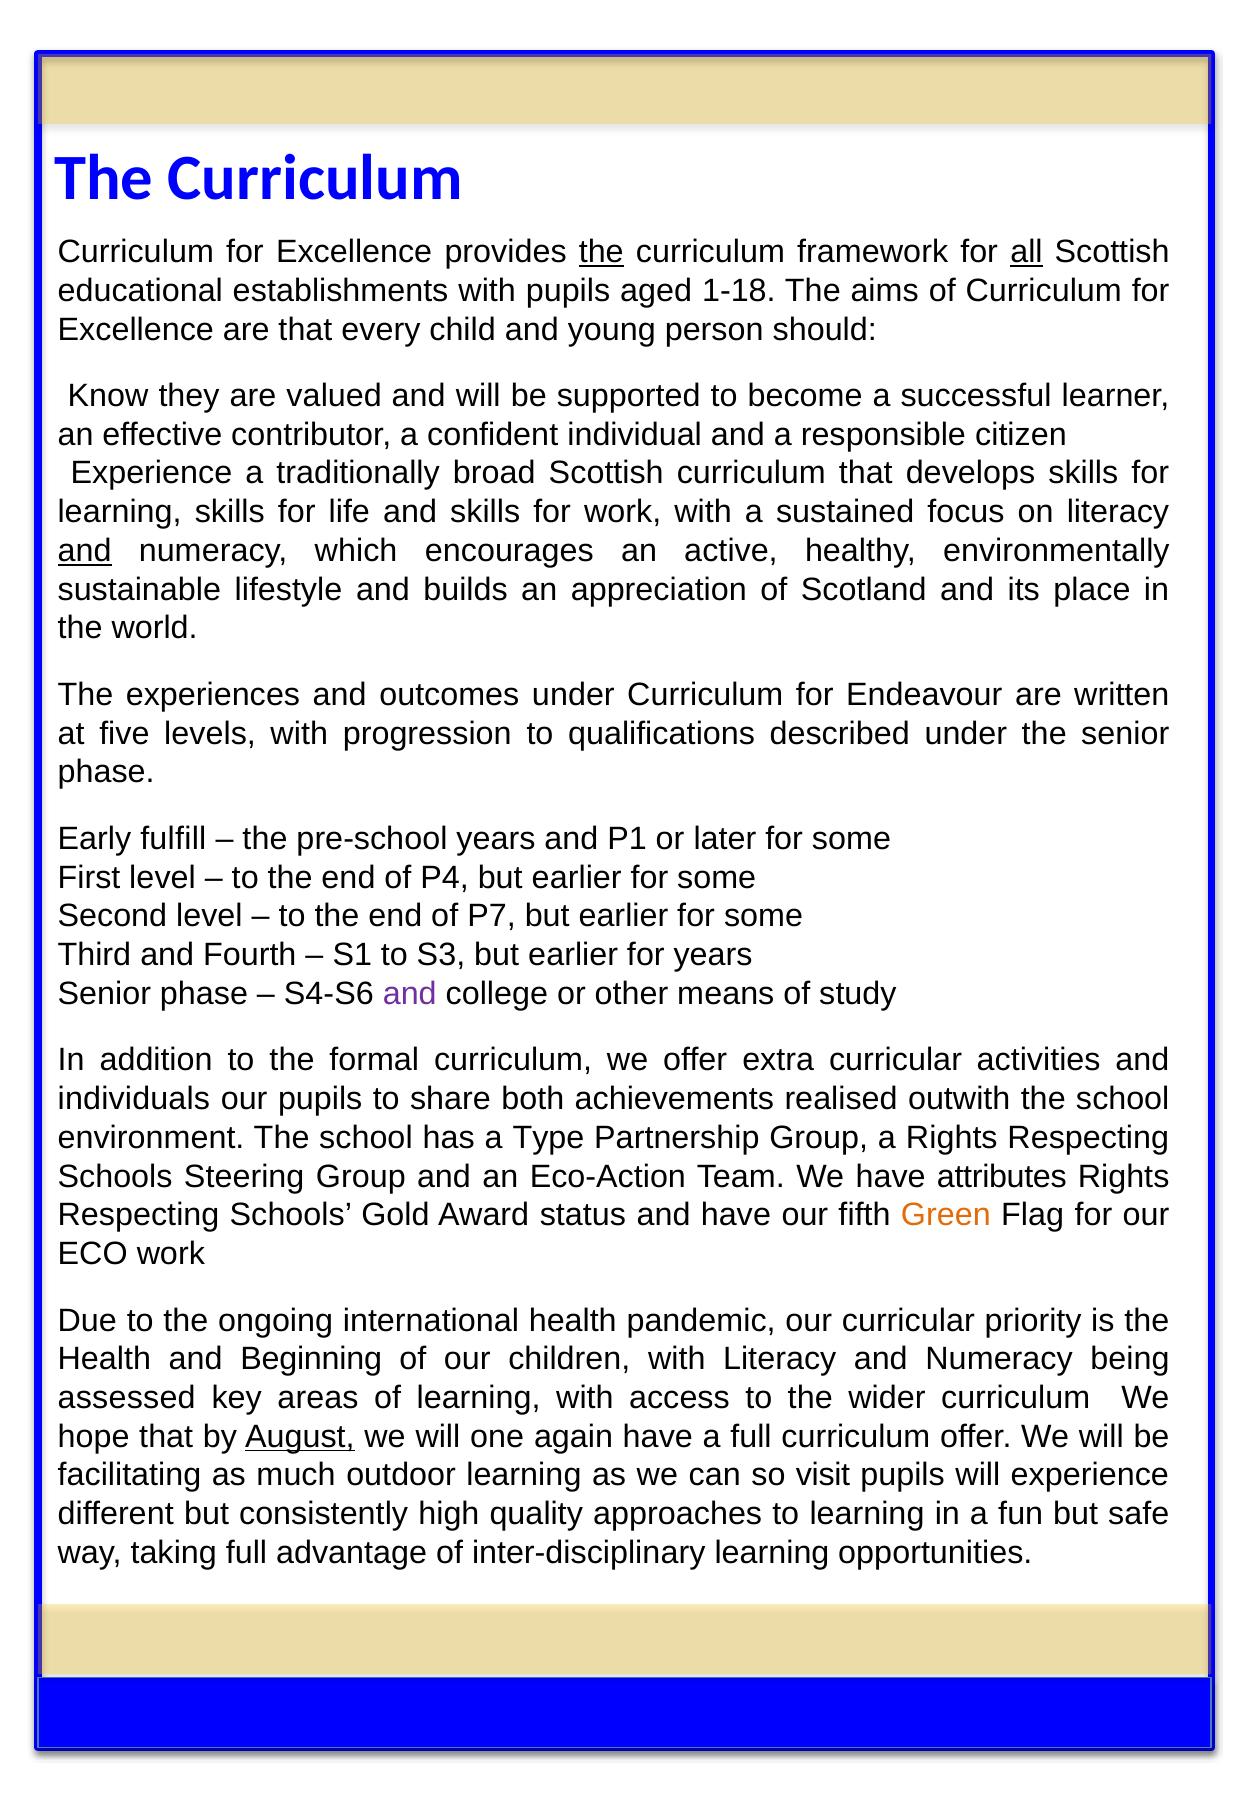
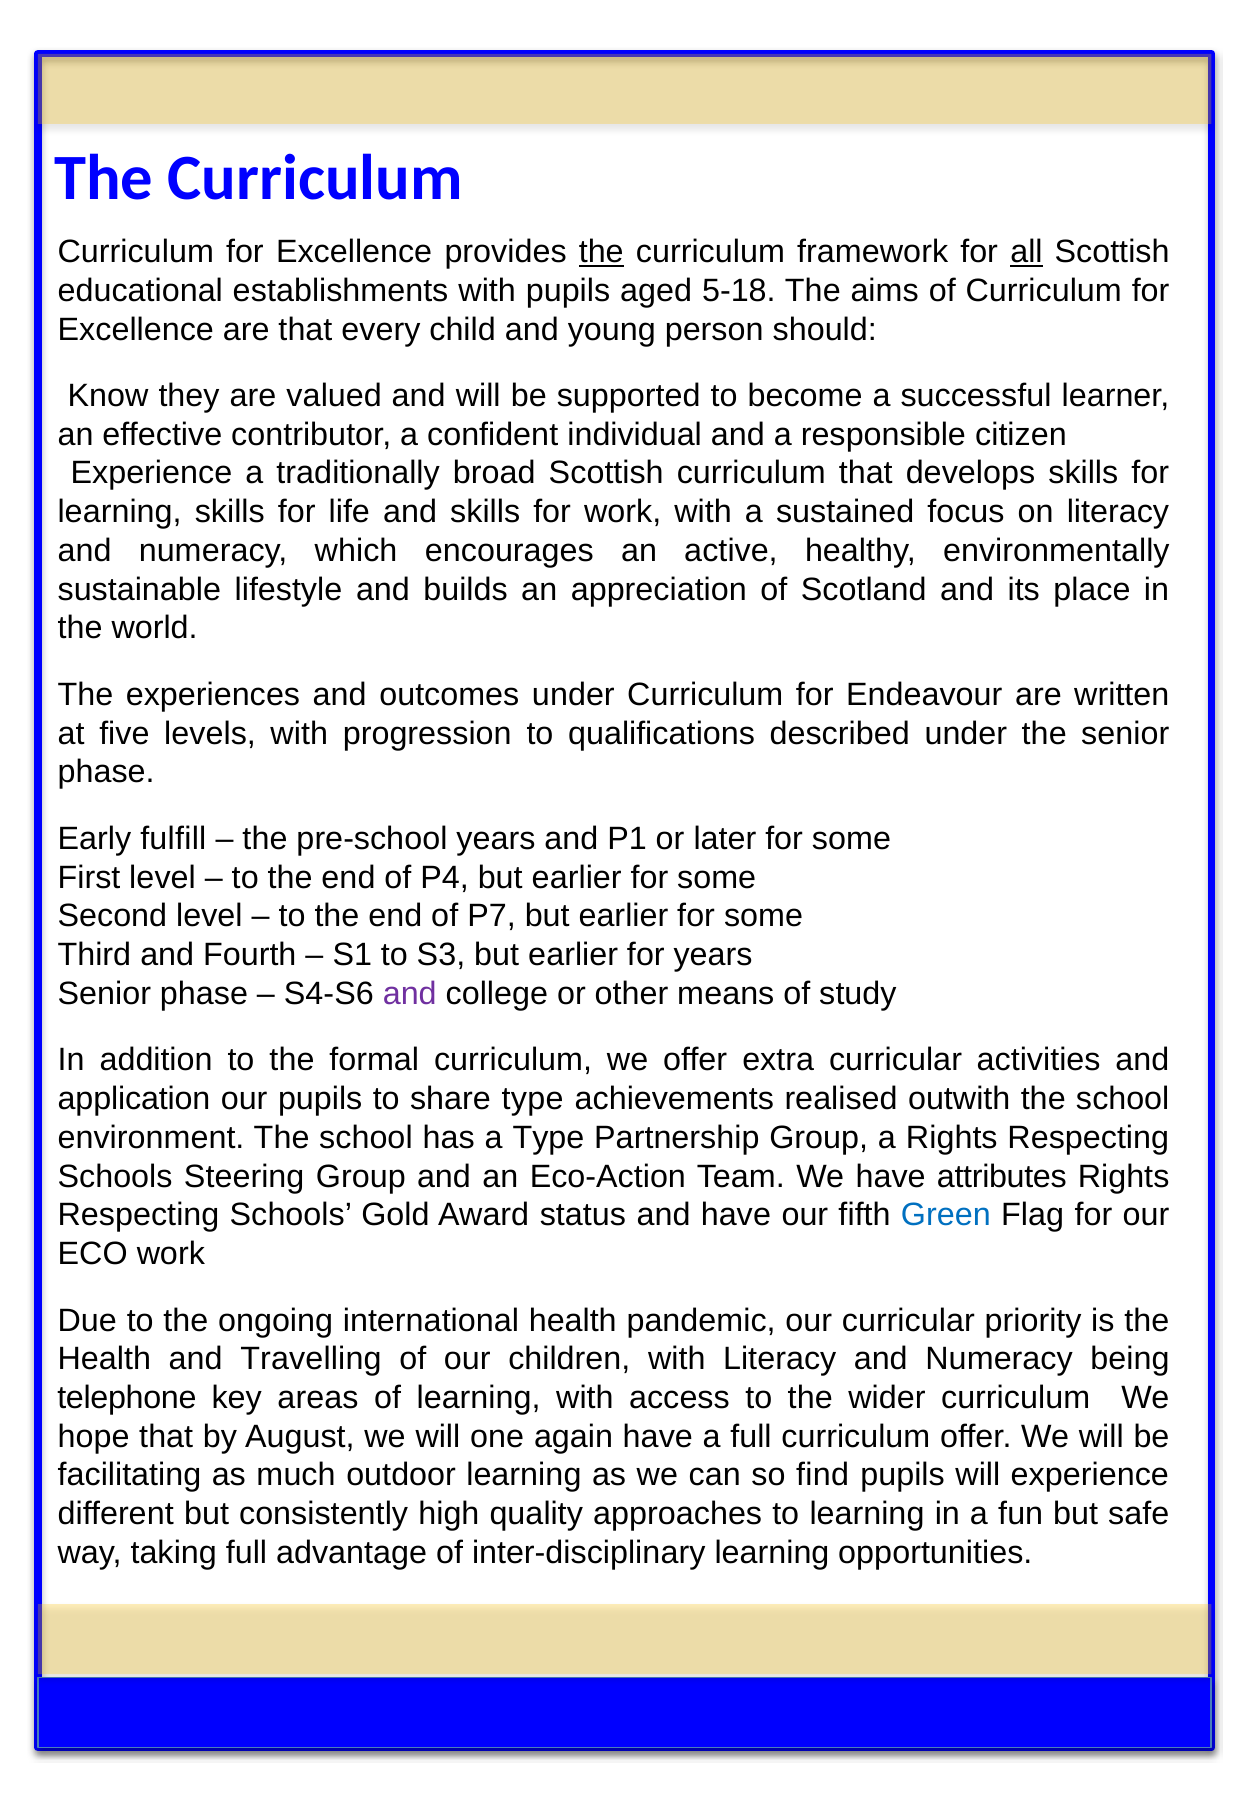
1-18: 1-18 -> 5-18
and at (85, 551) underline: present -> none
individuals: individuals -> application
share both: both -> type
Green colour: orange -> blue
Beginning: Beginning -> Travelling
assessed: assessed -> telephone
August underline: present -> none
visit: visit -> find
